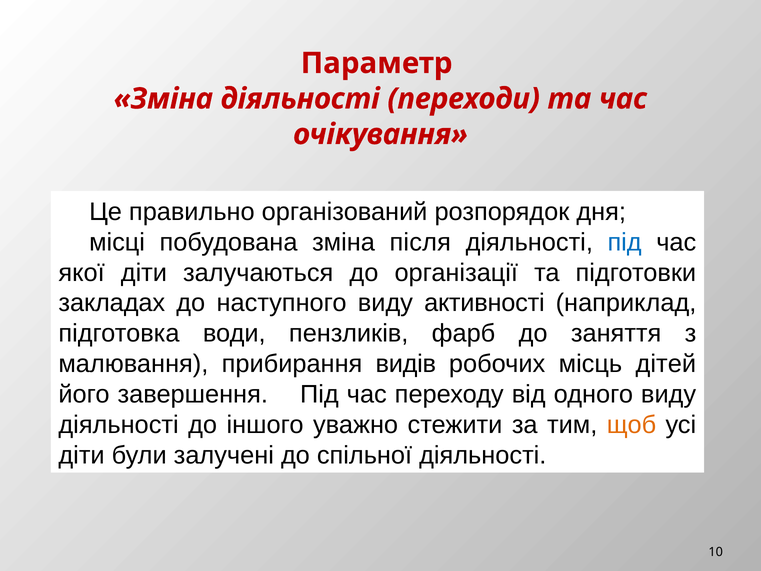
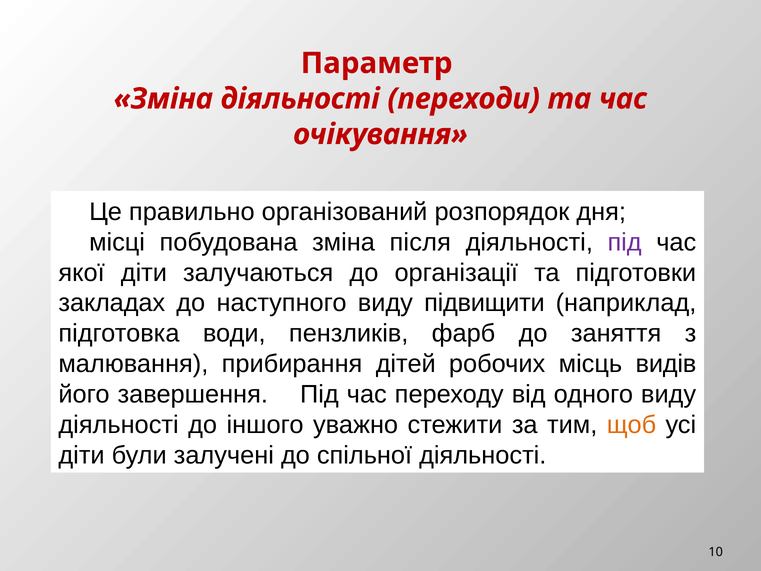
під at (625, 242) colour: blue -> purple
активності: активності -> підвищити
видів: видів -> дітей
дітей: дітей -> видів
